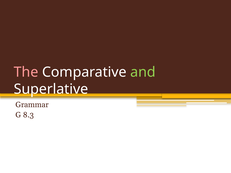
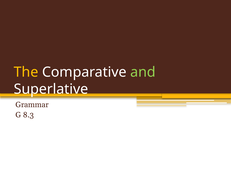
The colour: pink -> yellow
